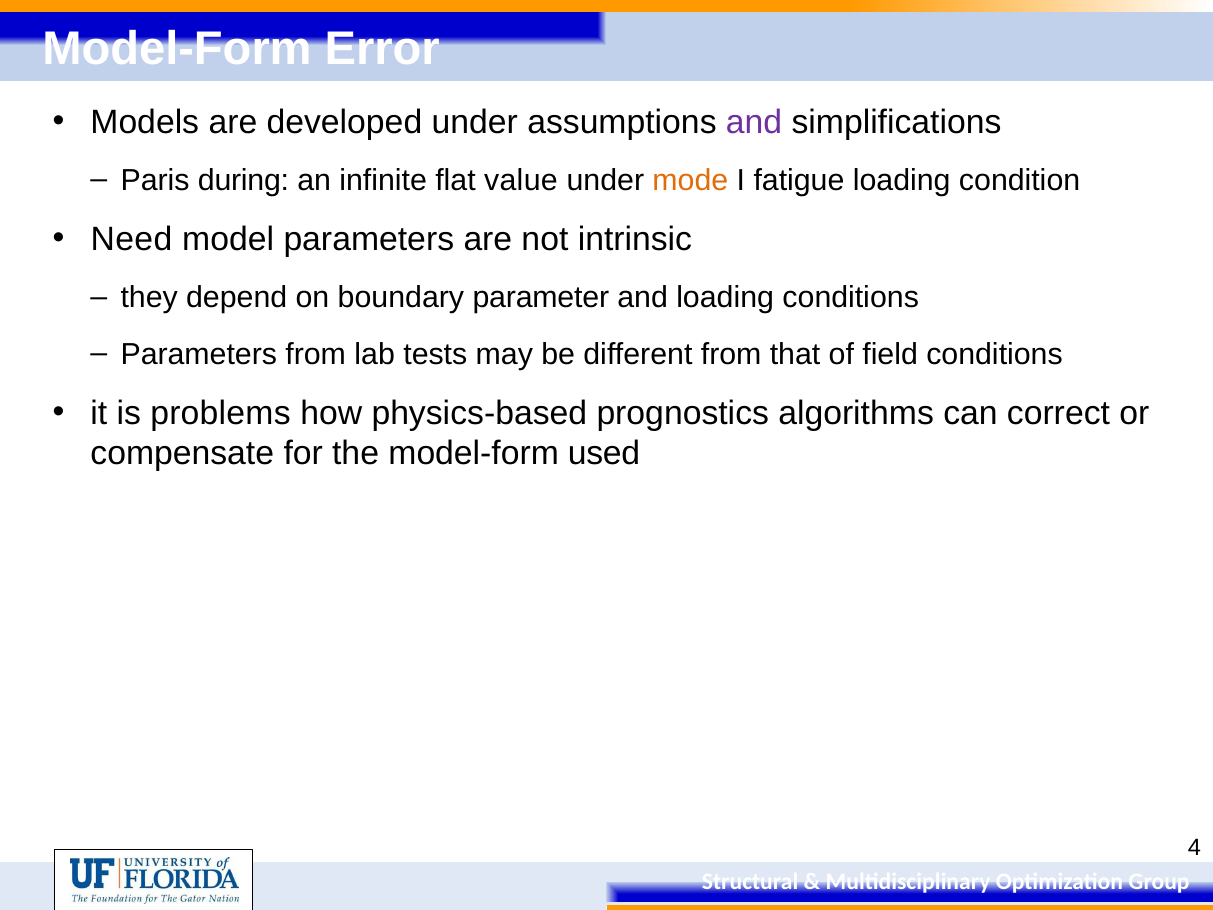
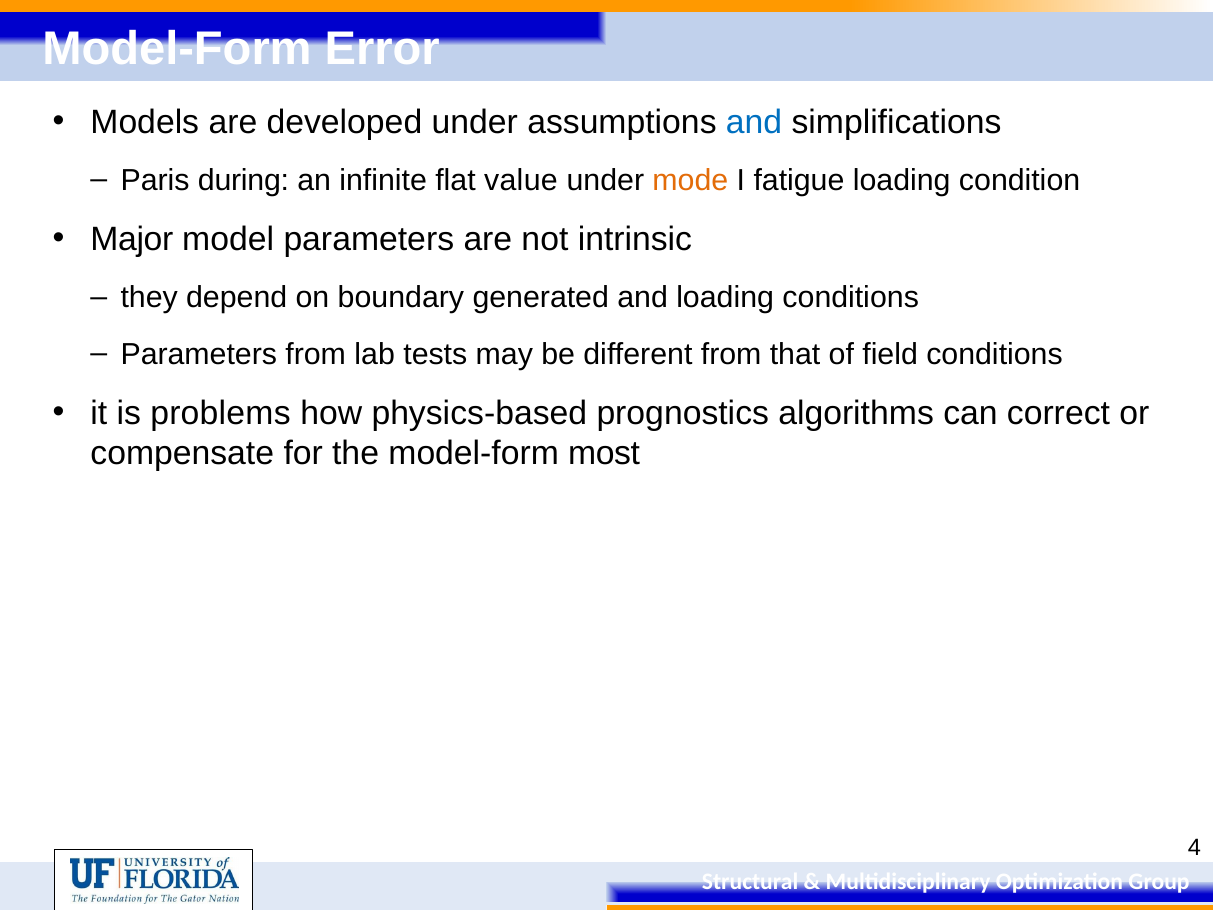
and at (754, 122) colour: purple -> blue
Need: Need -> Major
parameter: parameter -> generated
used: used -> most
